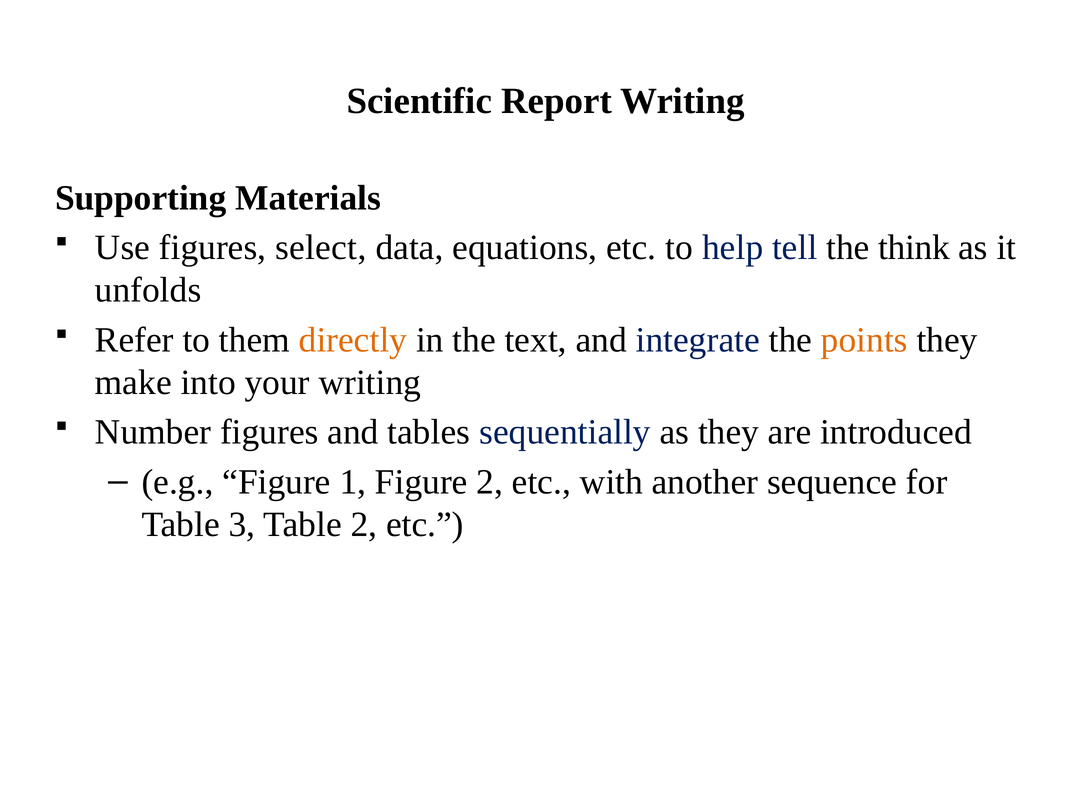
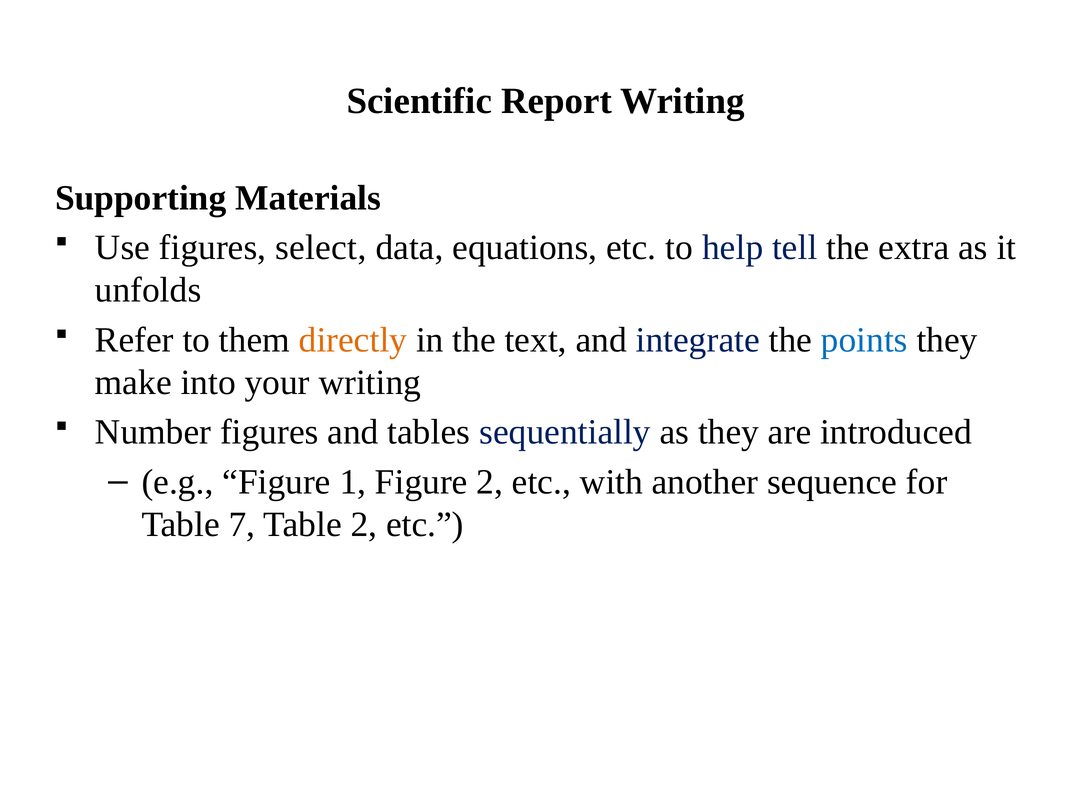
think: think -> extra
points colour: orange -> blue
3: 3 -> 7
